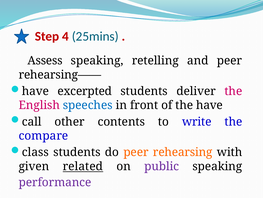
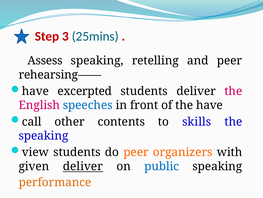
4: 4 -> 3
write: write -> skills
compare at (43, 135): compare -> speaking
class: class -> view
rehearsing: rehearsing -> organizers
given related: related -> deliver
public colour: purple -> blue
performance colour: purple -> orange
